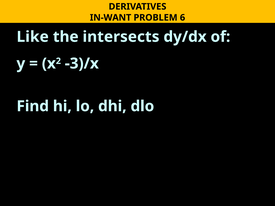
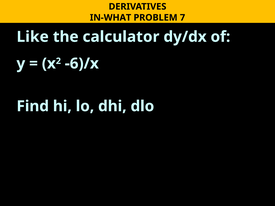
IN-WANT: IN-WANT -> IN-WHAT
6: 6 -> 7
intersects: intersects -> calculator
-3)/x: -3)/x -> -6)/x
